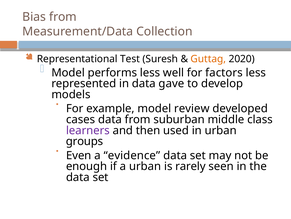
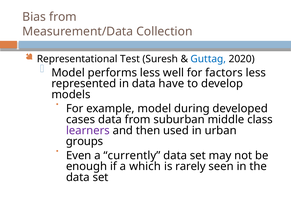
Guttag colour: orange -> blue
gave: gave -> have
review: review -> during
evidence: evidence -> currently
a urban: urban -> which
